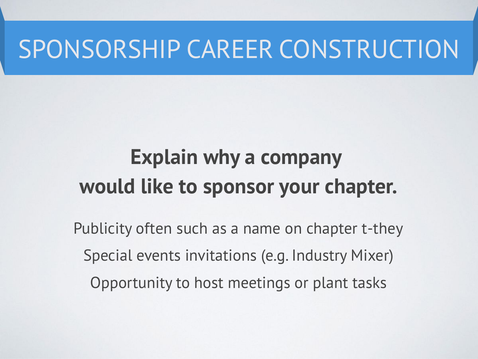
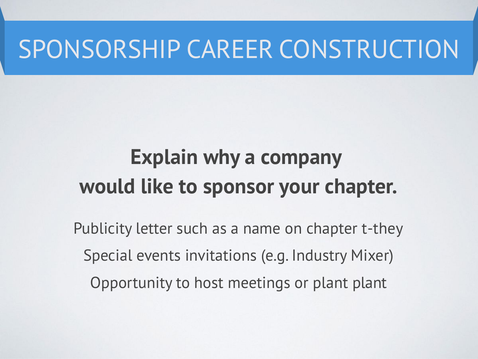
often: often -> letter
plant tasks: tasks -> plant
